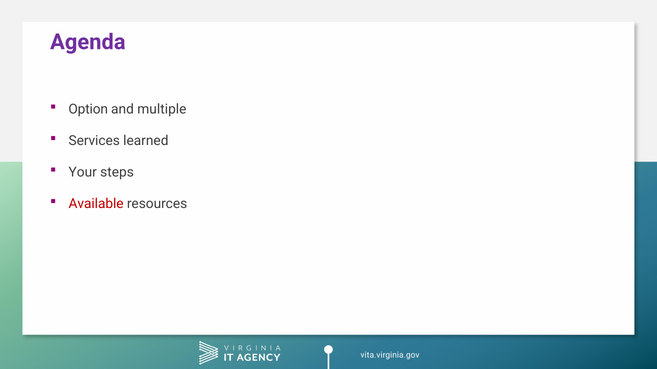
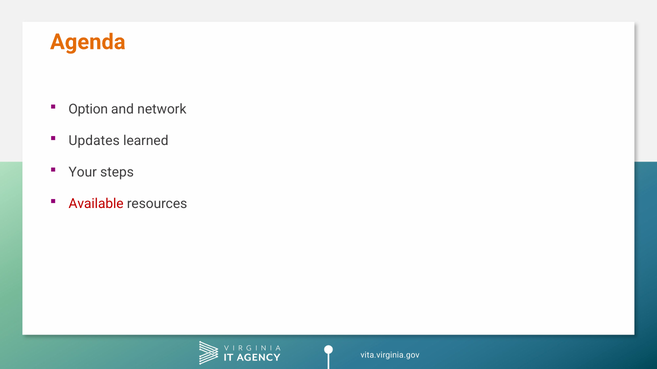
Agenda colour: purple -> orange
multiple: multiple -> network
Services: Services -> Updates
